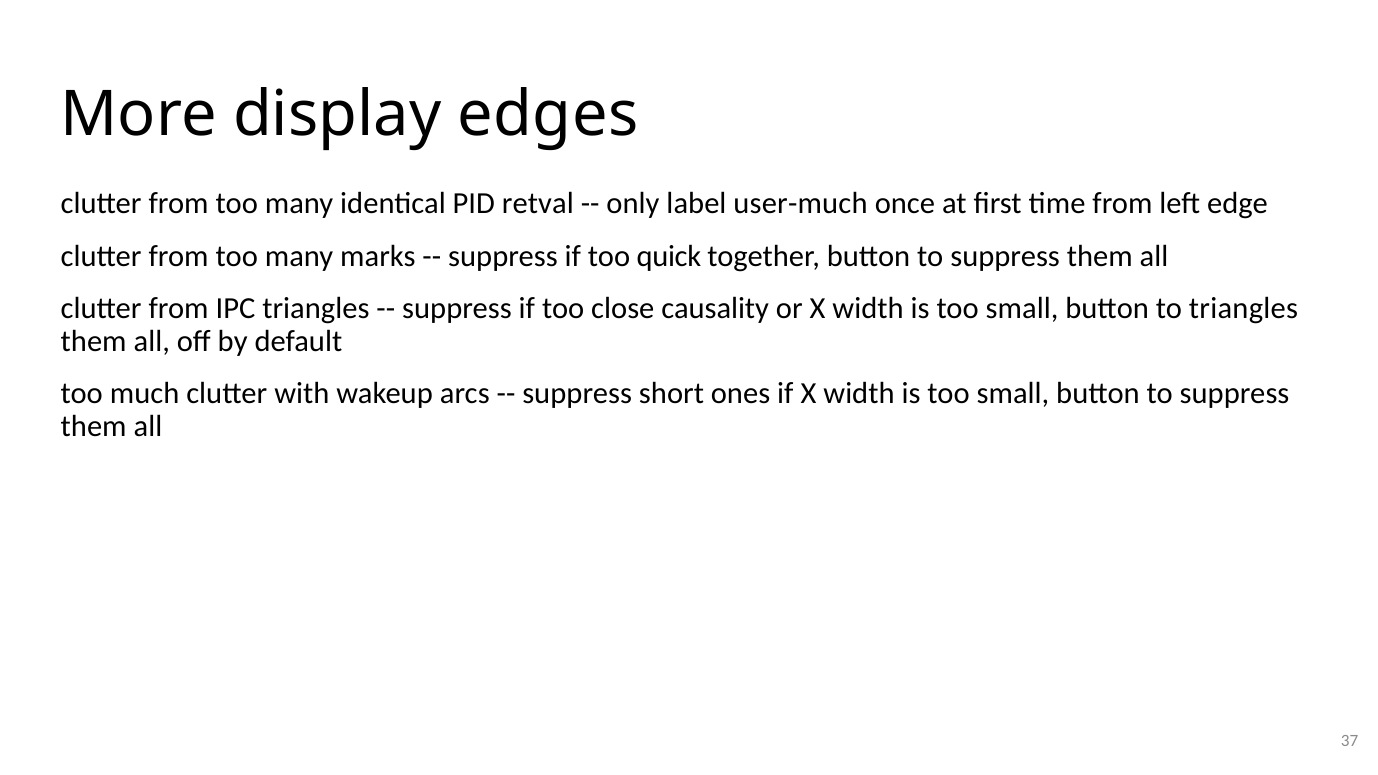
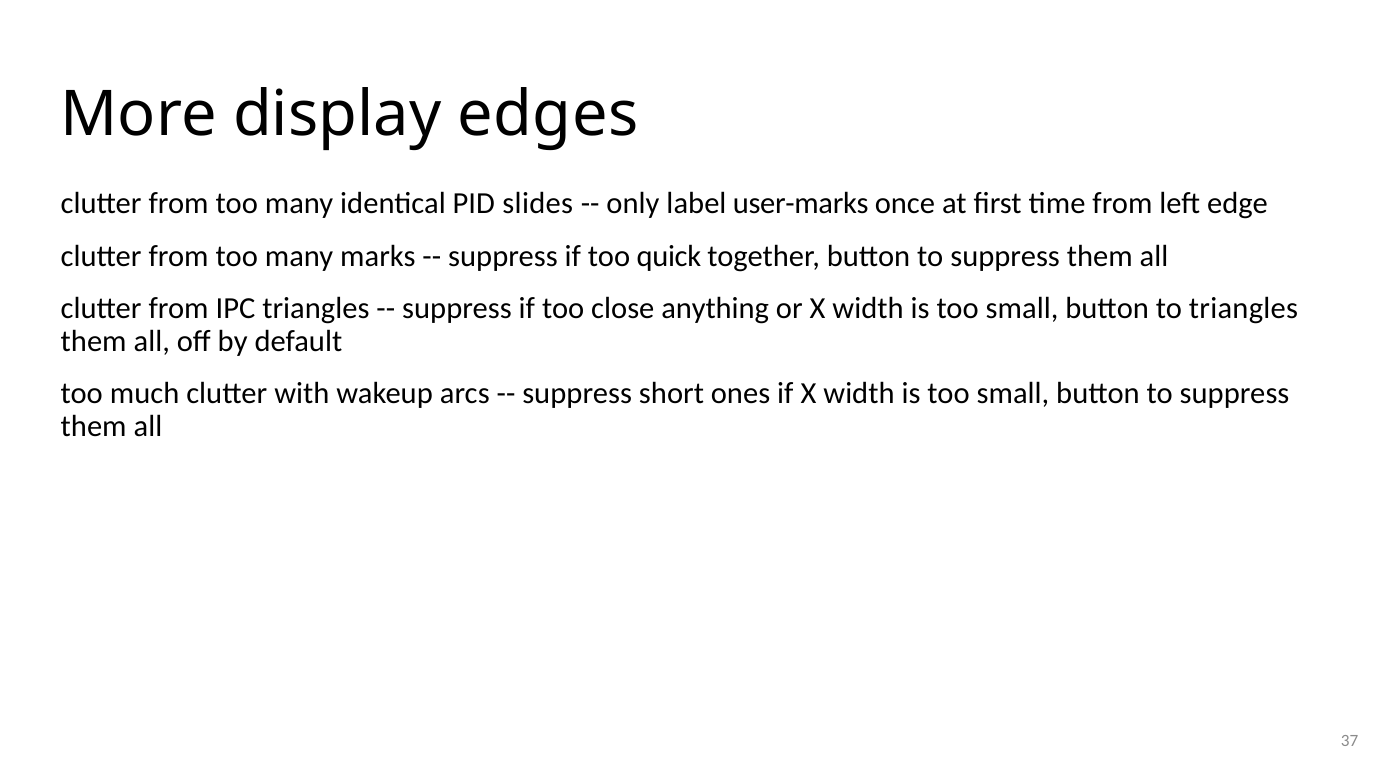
retval: retval -> slides
user-much: user-much -> user-marks
causality: causality -> anything
